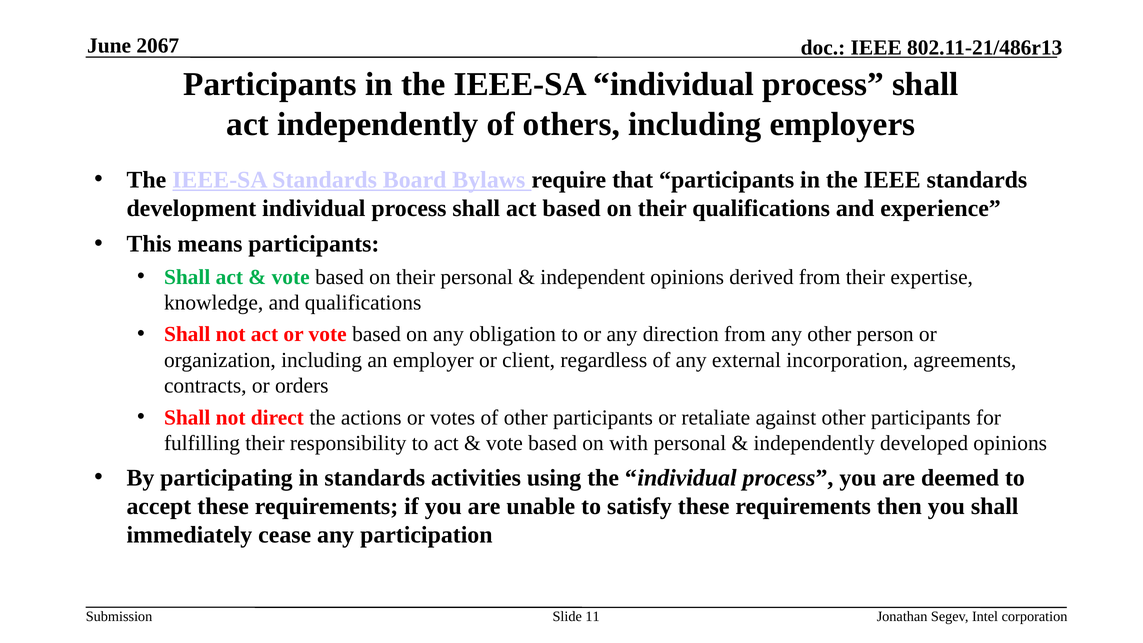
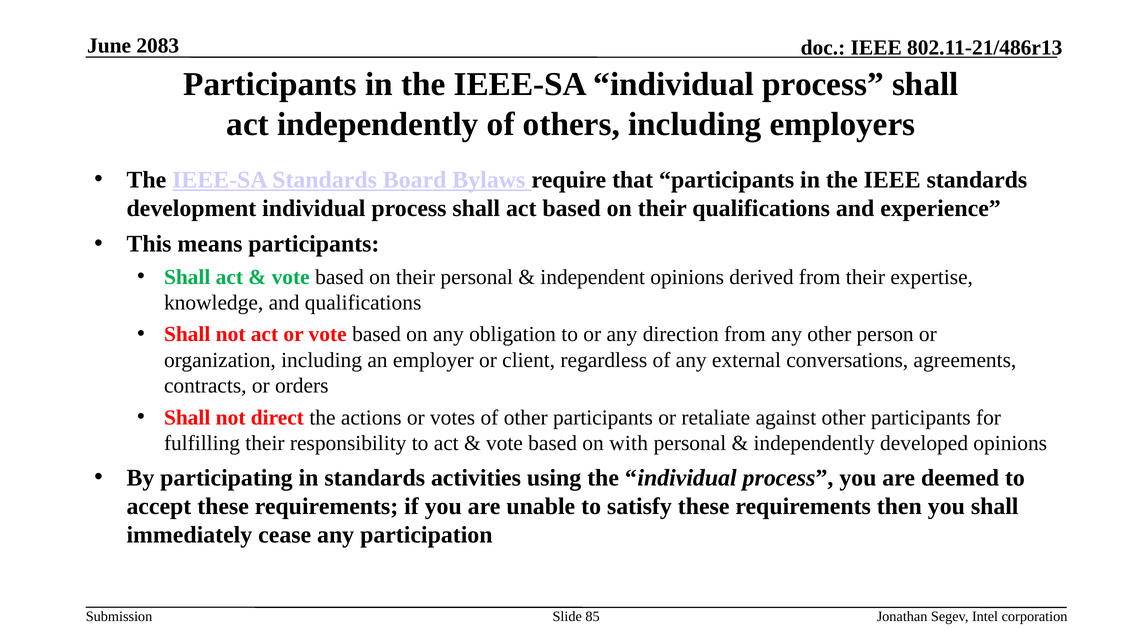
2067: 2067 -> 2083
incorporation: incorporation -> conversations
11: 11 -> 85
